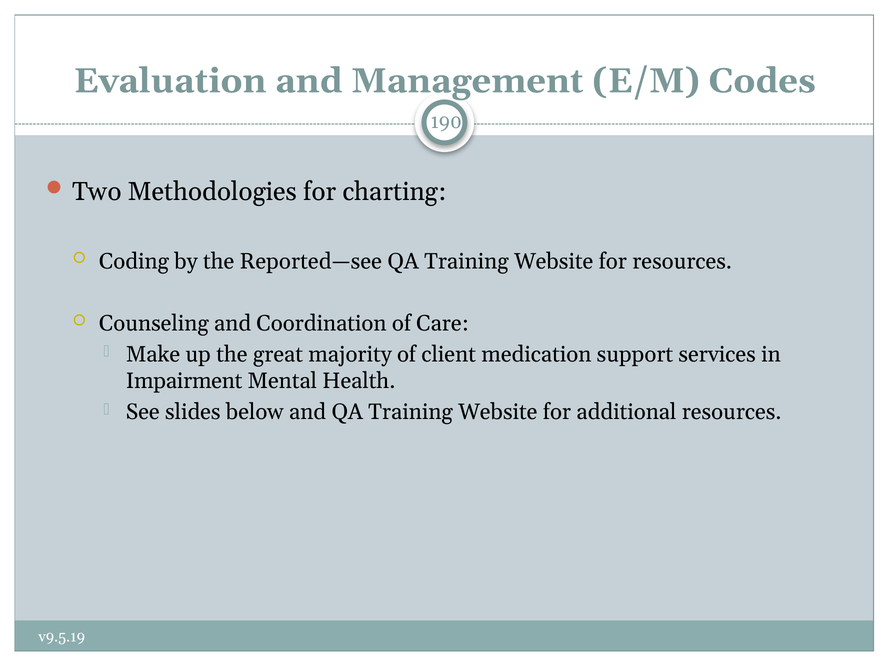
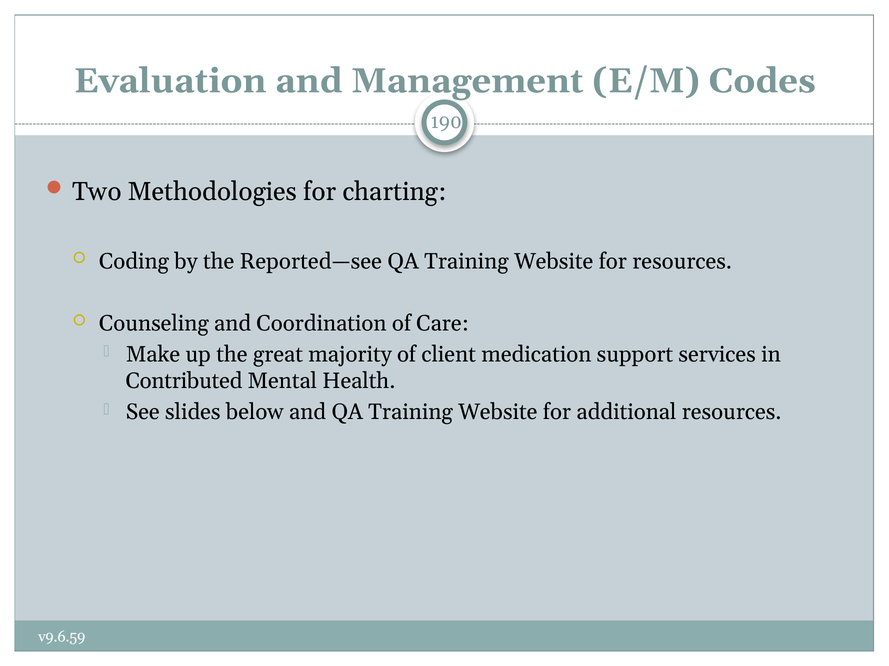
Impairment: Impairment -> Contributed
v9.5.19: v9.5.19 -> v9.6.59
